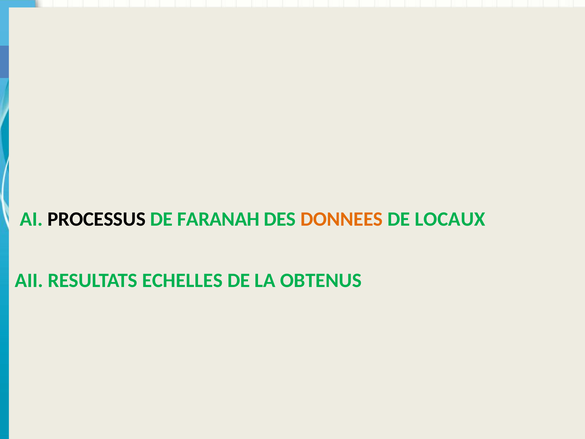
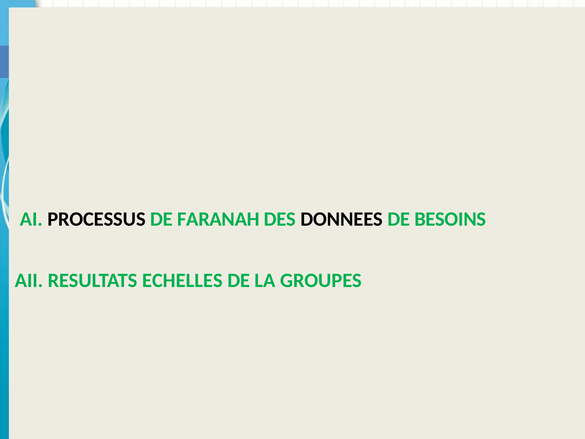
DONNEES colour: orange -> black
LOCAUX: LOCAUX -> BESOINS
OBTENUS: OBTENUS -> GROUPES
